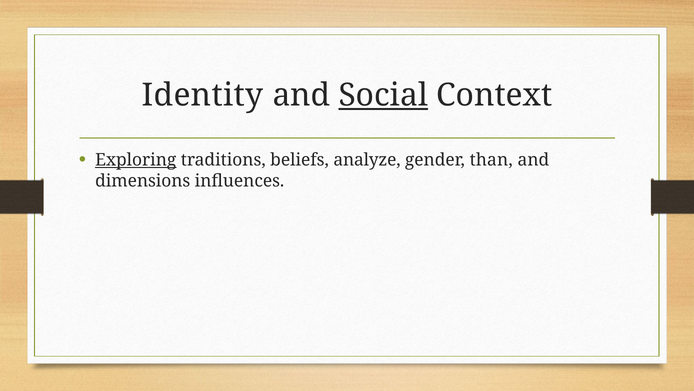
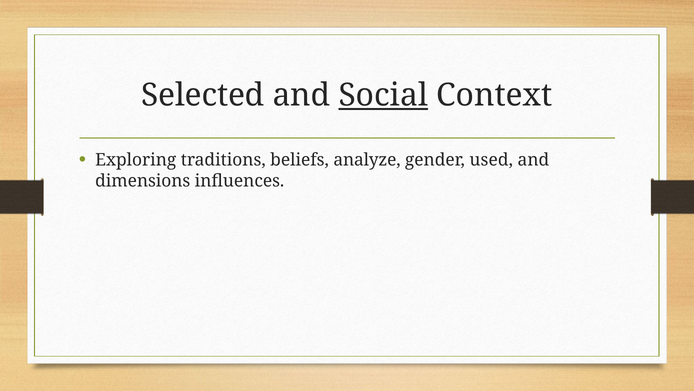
Identity: Identity -> Selected
Exploring underline: present -> none
than: than -> used
